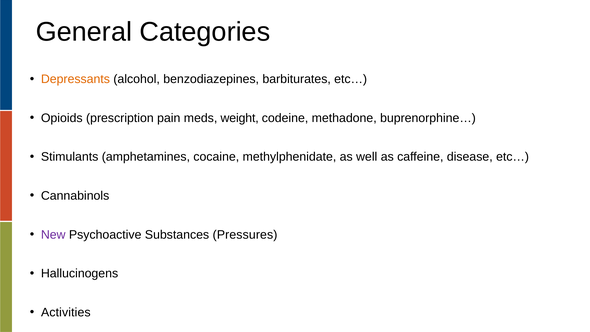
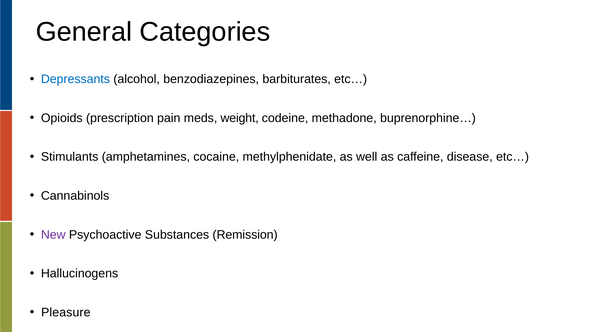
Depressants colour: orange -> blue
Pressures: Pressures -> Remission
Activities: Activities -> Pleasure
